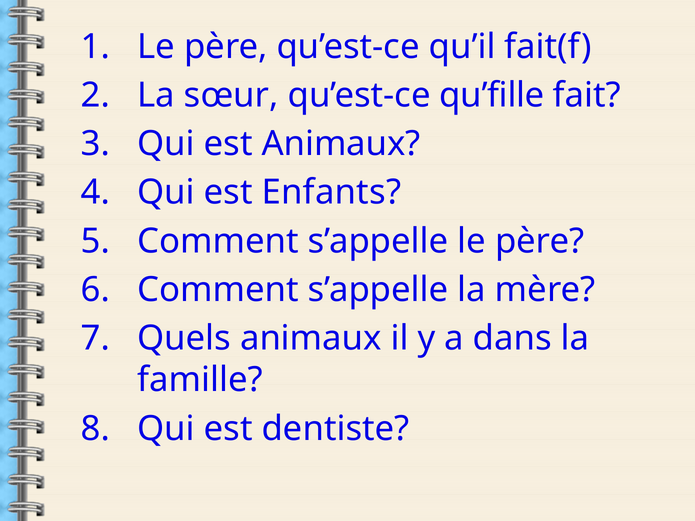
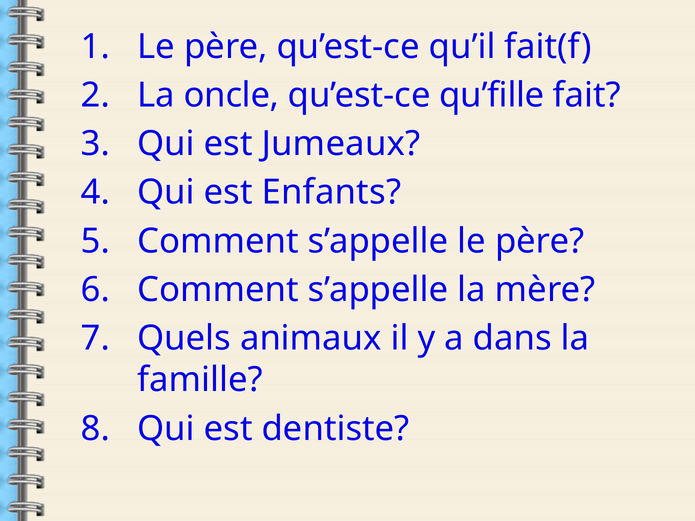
sœur: sœur -> oncle
est Animaux: Animaux -> Jumeaux
